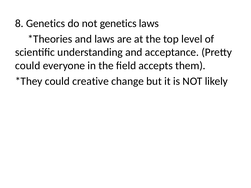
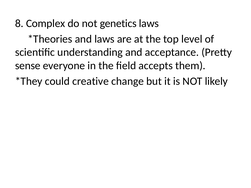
8 Genetics: Genetics -> Complex
could at (28, 66): could -> sense
